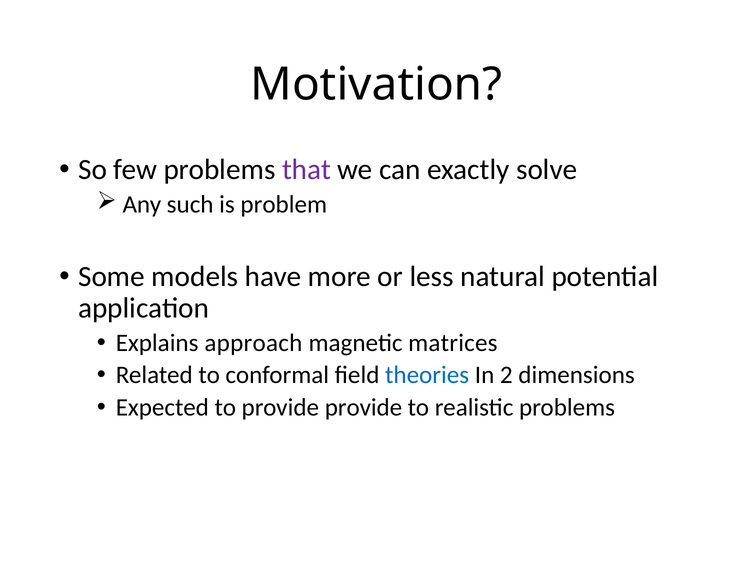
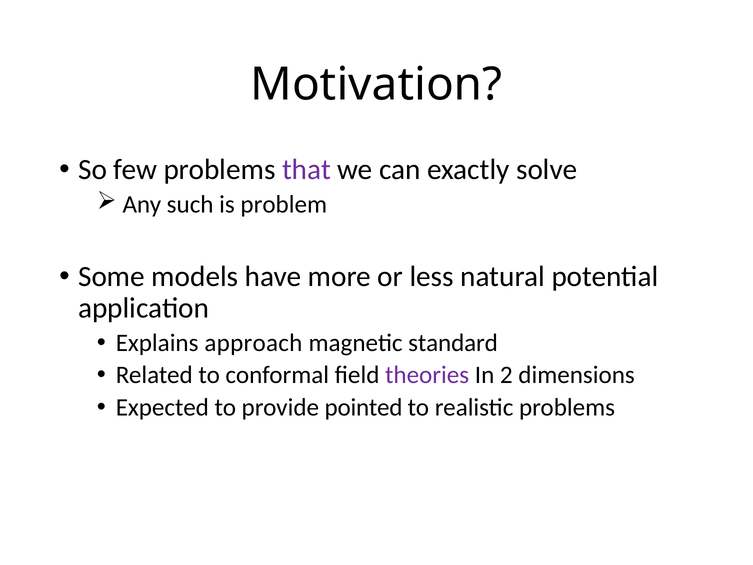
matrices: matrices -> standard
theories colour: blue -> purple
provide provide: provide -> pointed
